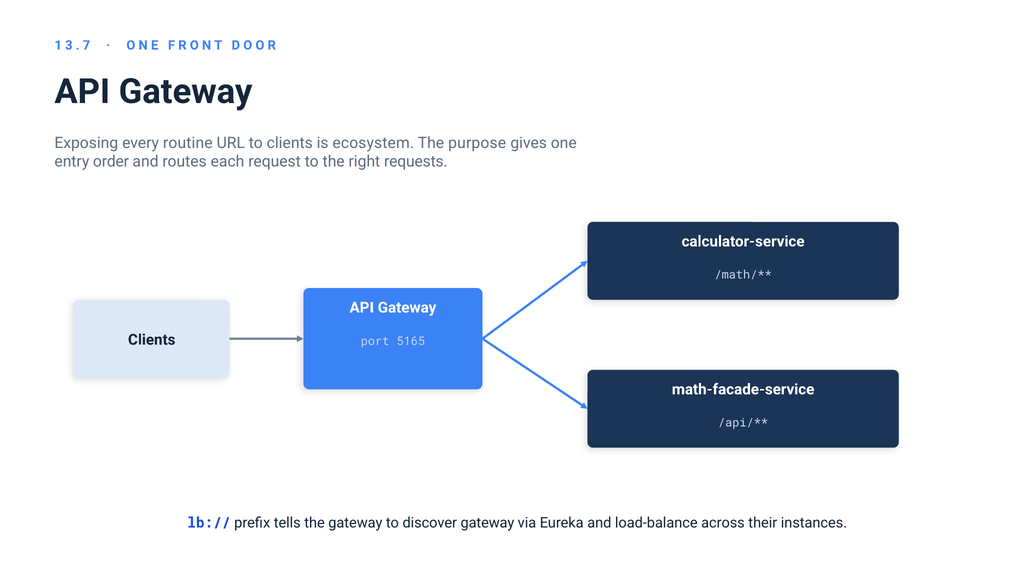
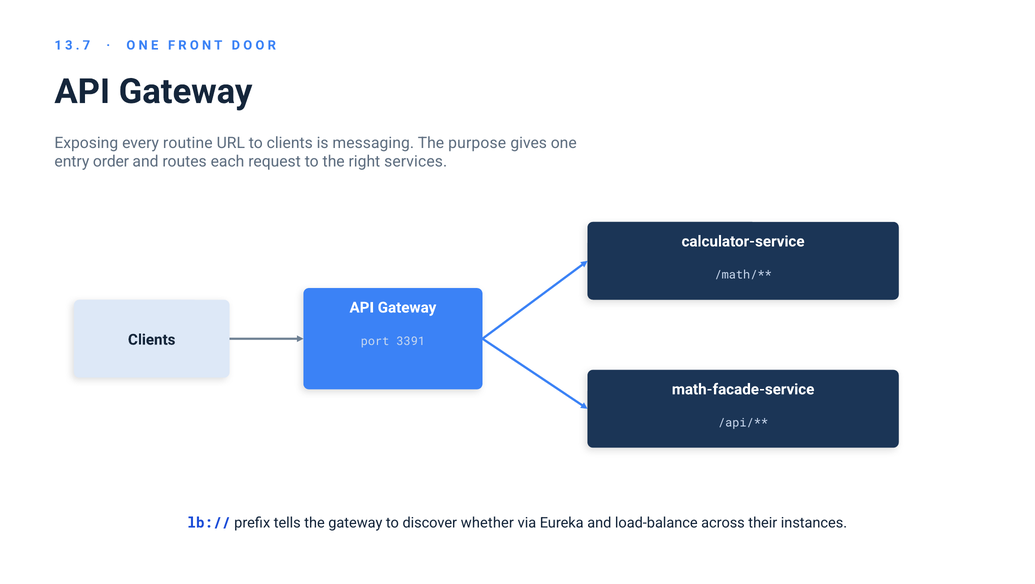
ecosystem: ecosystem -> messaging
requests: requests -> services
5165: 5165 -> 3391
discover gateway: gateway -> whether
